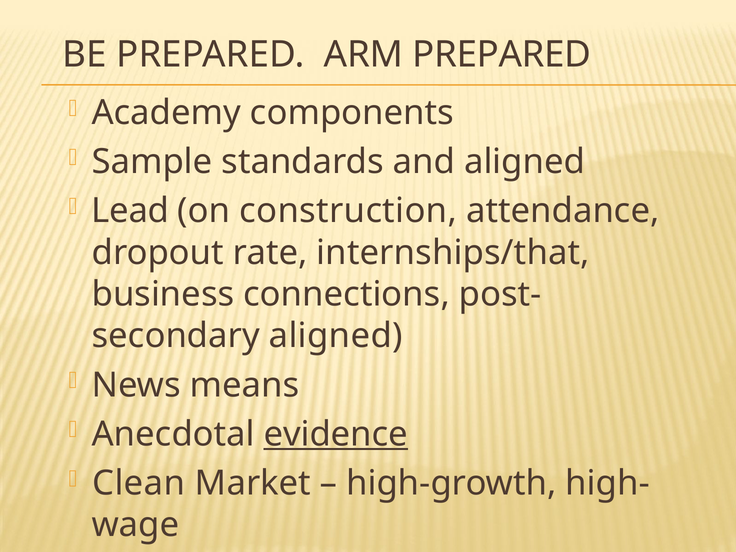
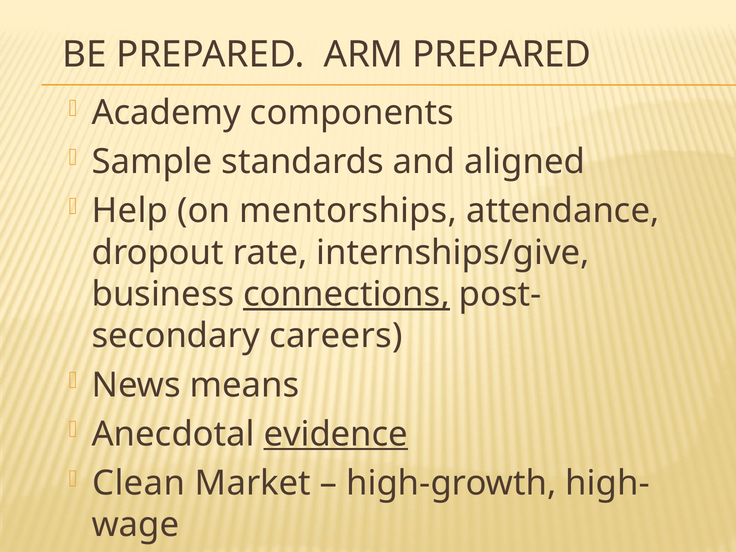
Lead: Lead -> Help
construction: construction -> mentorships
internships/that: internships/that -> internships/give
connections underline: none -> present
aligned at (336, 336): aligned -> careers
